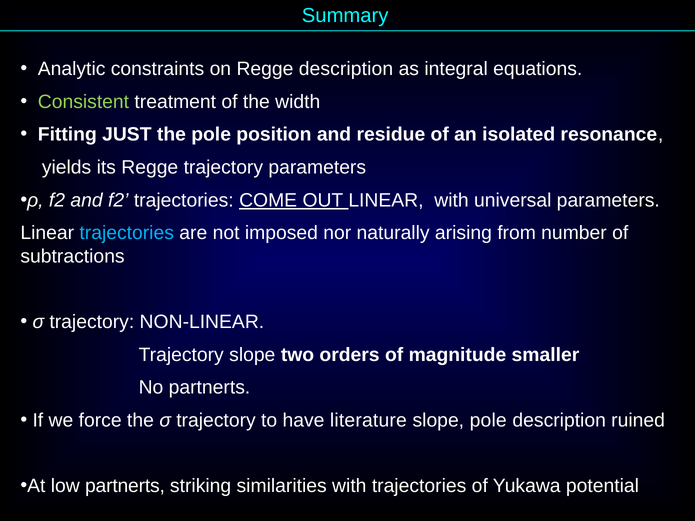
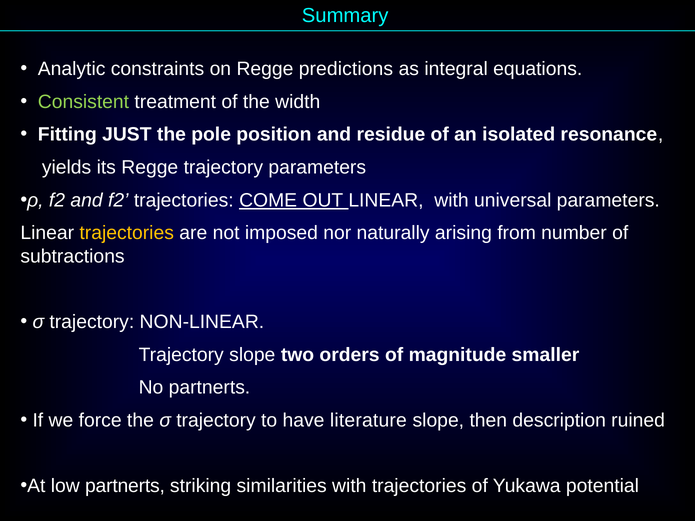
Regge description: description -> predictions
trajectories at (127, 233) colour: light blue -> yellow
slope pole: pole -> then
